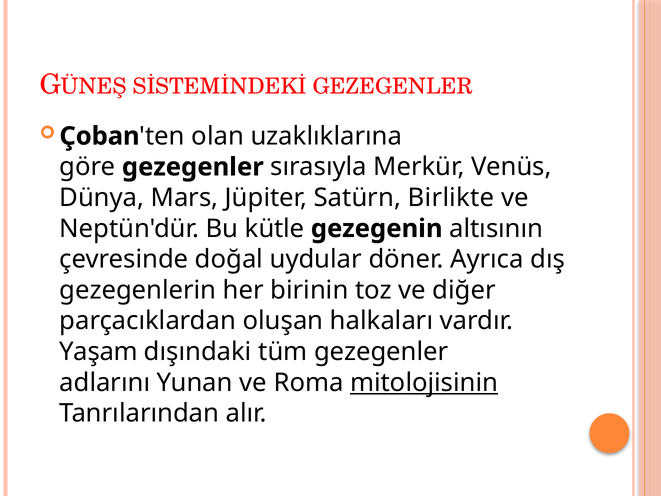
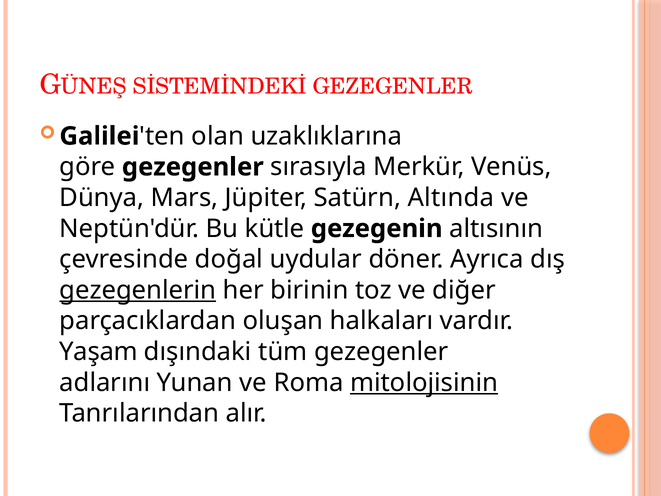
Çoban: Çoban -> Galilei
Birlikte: Birlikte -> Altında
gezegenlerin underline: none -> present
